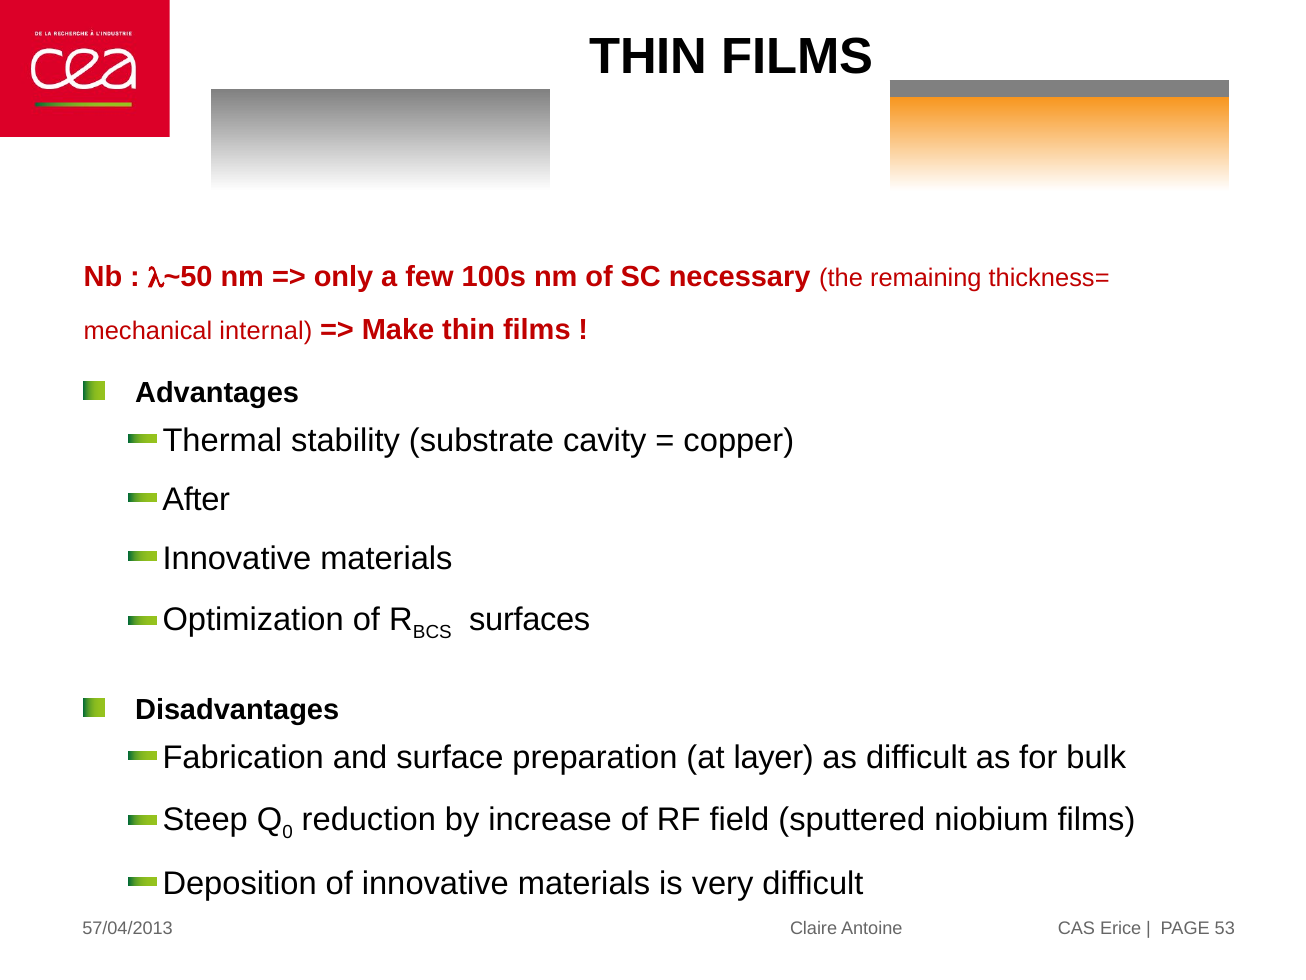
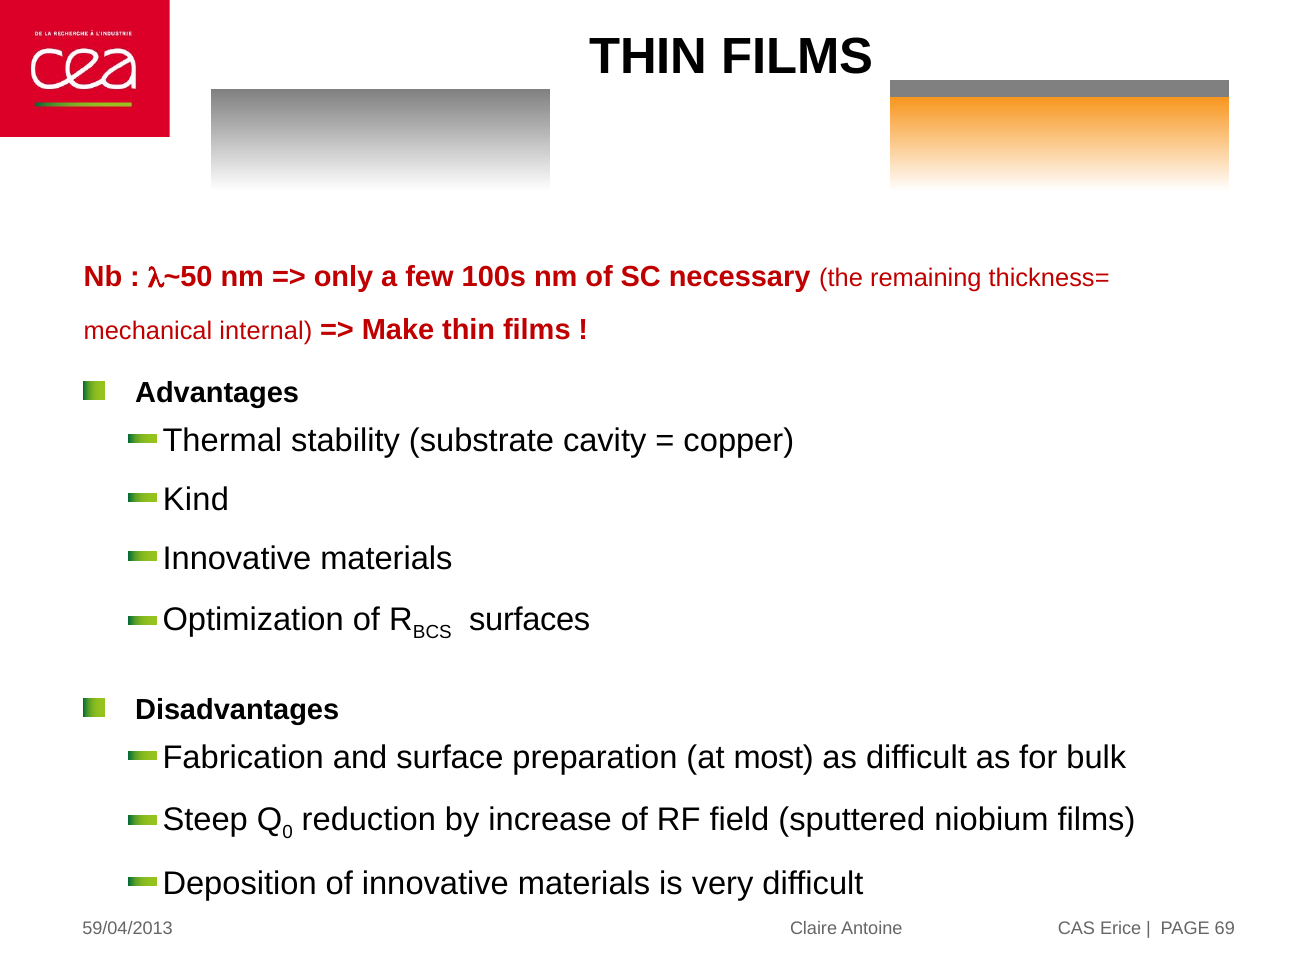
After: After -> Kind
layer: layer -> most
53: 53 -> 69
57/04/2013: 57/04/2013 -> 59/04/2013
